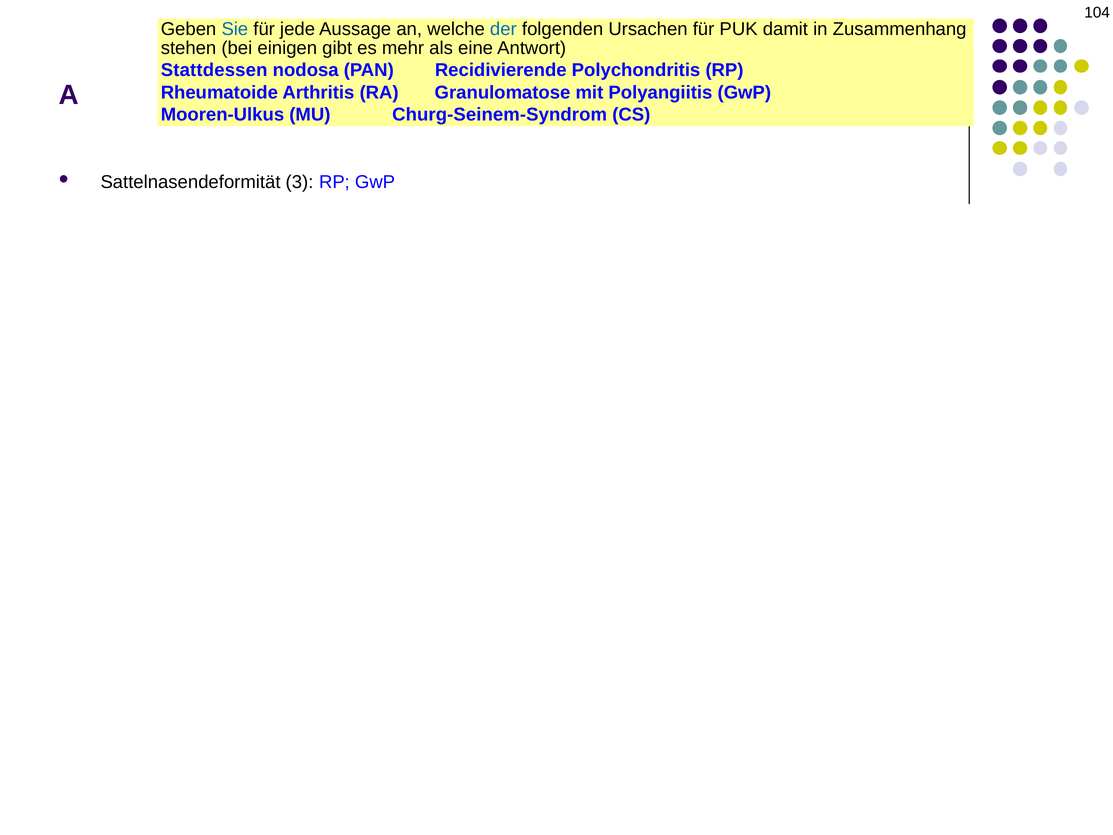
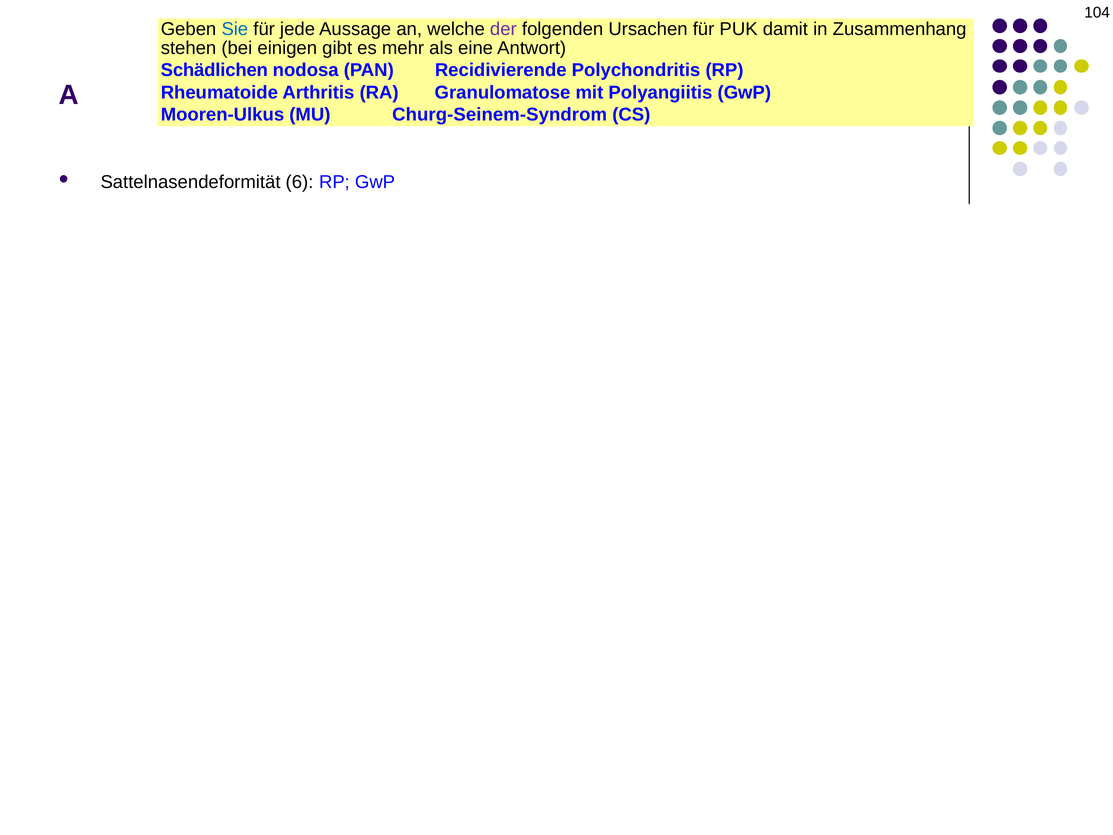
der colour: blue -> purple
Stattdessen: Stattdessen -> Schädlichen
3: 3 -> 6
